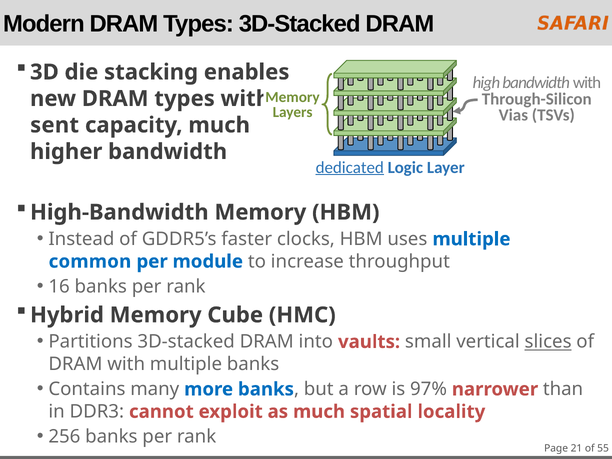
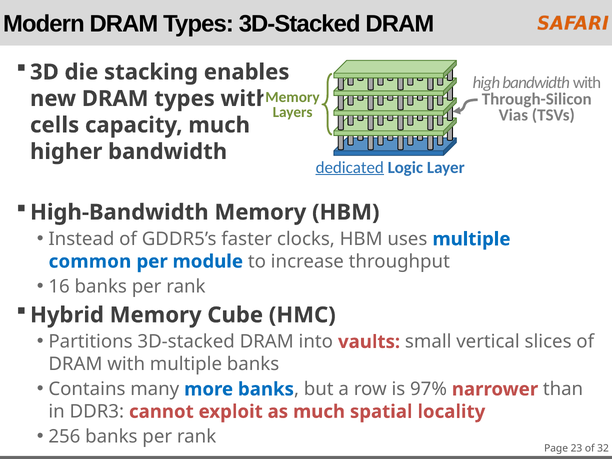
sent: sent -> cells
slices underline: present -> none
21: 21 -> 23
55: 55 -> 32
